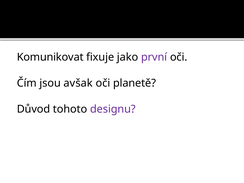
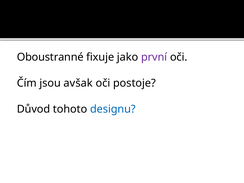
Komunikovat: Komunikovat -> Oboustranné
planetě: planetě -> postoje
designu colour: purple -> blue
